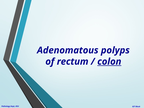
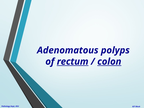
rectum underline: none -> present
